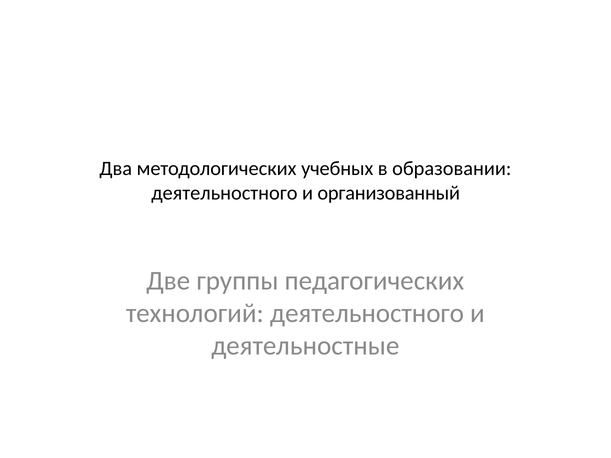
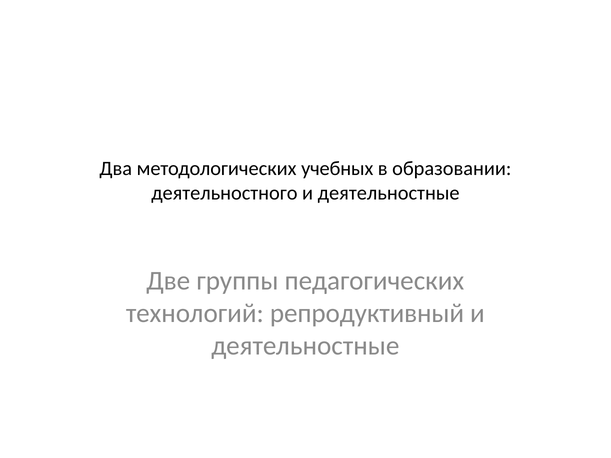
организованный at (389, 193): организованный -> деятельностные
технологий деятельностного: деятельностного -> репродуктивный
